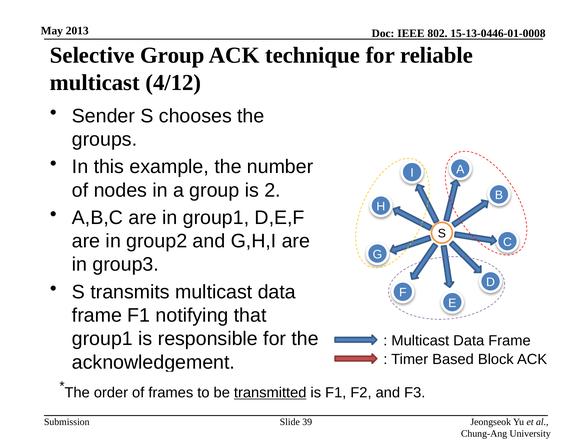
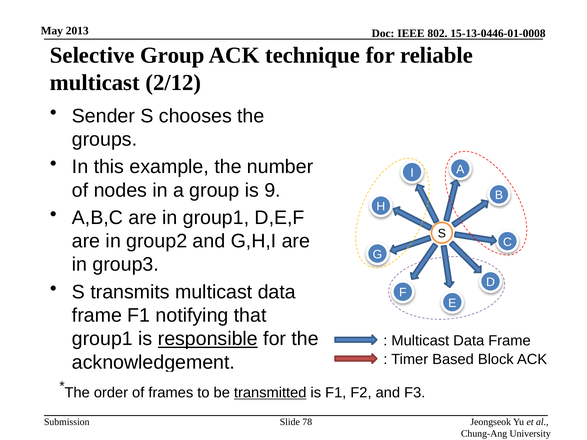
4/12: 4/12 -> 2/12
2: 2 -> 9
responsible underline: none -> present
39: 39 -> 78
